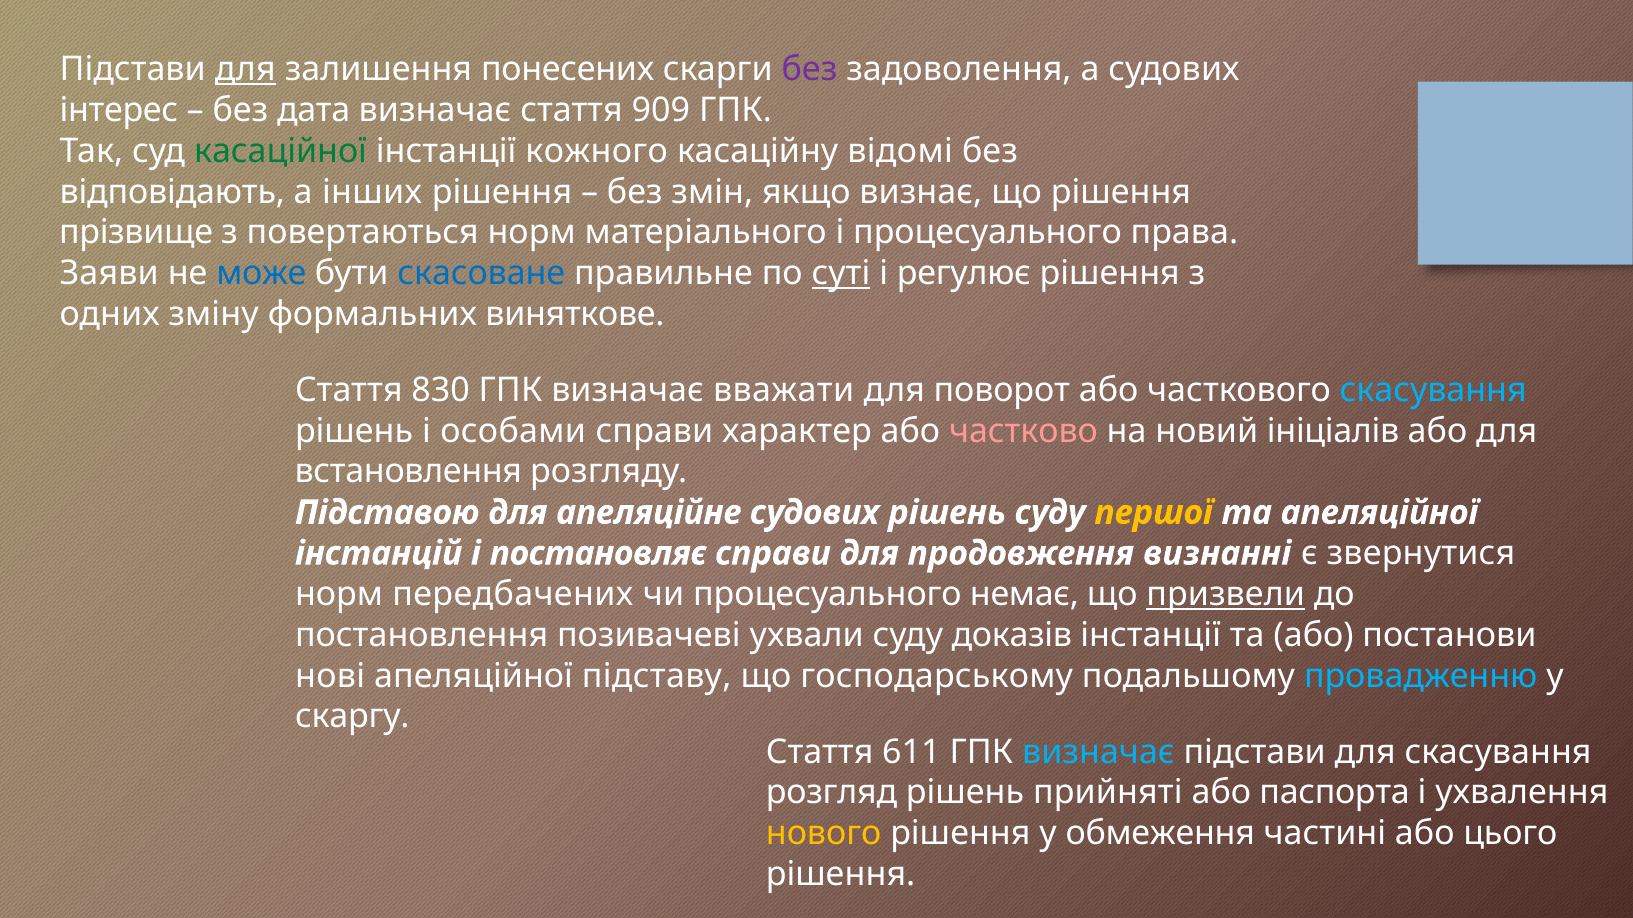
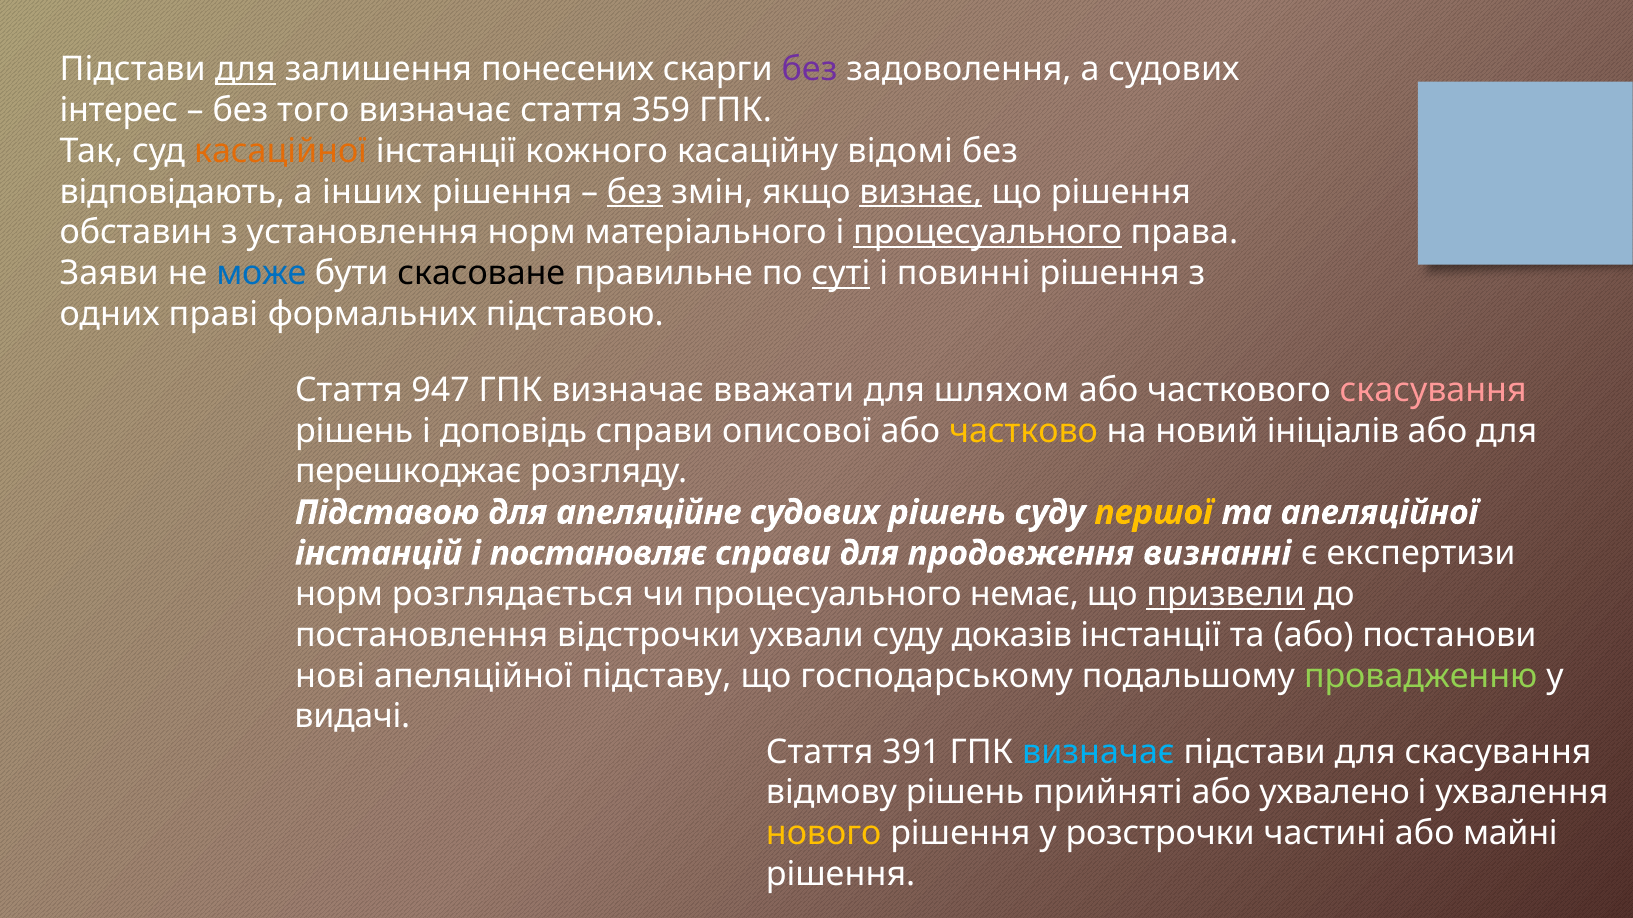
дата: дата -> того
909: 909 -> 359
касаційної colour: green -> orange
без at (635, 192) underline: none -> present
визнає underline: none -> present
прізвище: прізвище -> обставин
повертаються: повертаються -> установлення
процесуального at (987, 233) underline: none -> present
скасоване colour: blue -> black
регулює: регулює -> повинні
зміну: зміну -> праві
формальних виняткове: виняткове -> підставою
830: 830 -> 947
поворот: поворот -> шляхом
скасування at (1433, 390) colour: light blue -> pink
особами: особами -> доповідь
характер: характер -> описової
частково colour: pink -> yellow
встановлення: встановлення -> перешкоджає
звернутися: звернутися -> експертизи
передбачених: передбачених -> розглядається
позивачеві: позивачеві -> відстрочки
провадженню colour: light blue -> light green
скаргу: скаргу -> видачі
611: 611 -> 391
розгляд: розгляд -> відмову
паспорта: паспорта -> ухвалено
обмеження: обмеження -> розстрочки
цього: цього -> майні
